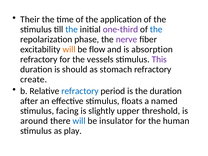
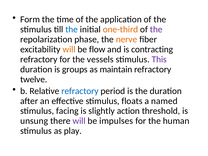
Their: Their -> Form
one-third colour: purple -> orange
the at (156, 29) colour: blue -> purple
nerve colour: purple -> orange
absorption: absorption -> contracting
should: should -> groups
stomach: stomach -> maintain
create: create -> twelve
upper: upper -> action
around: around -> unsung
will at (79, 121) colour: blue -> purple
insulator: insulator -> impulses
